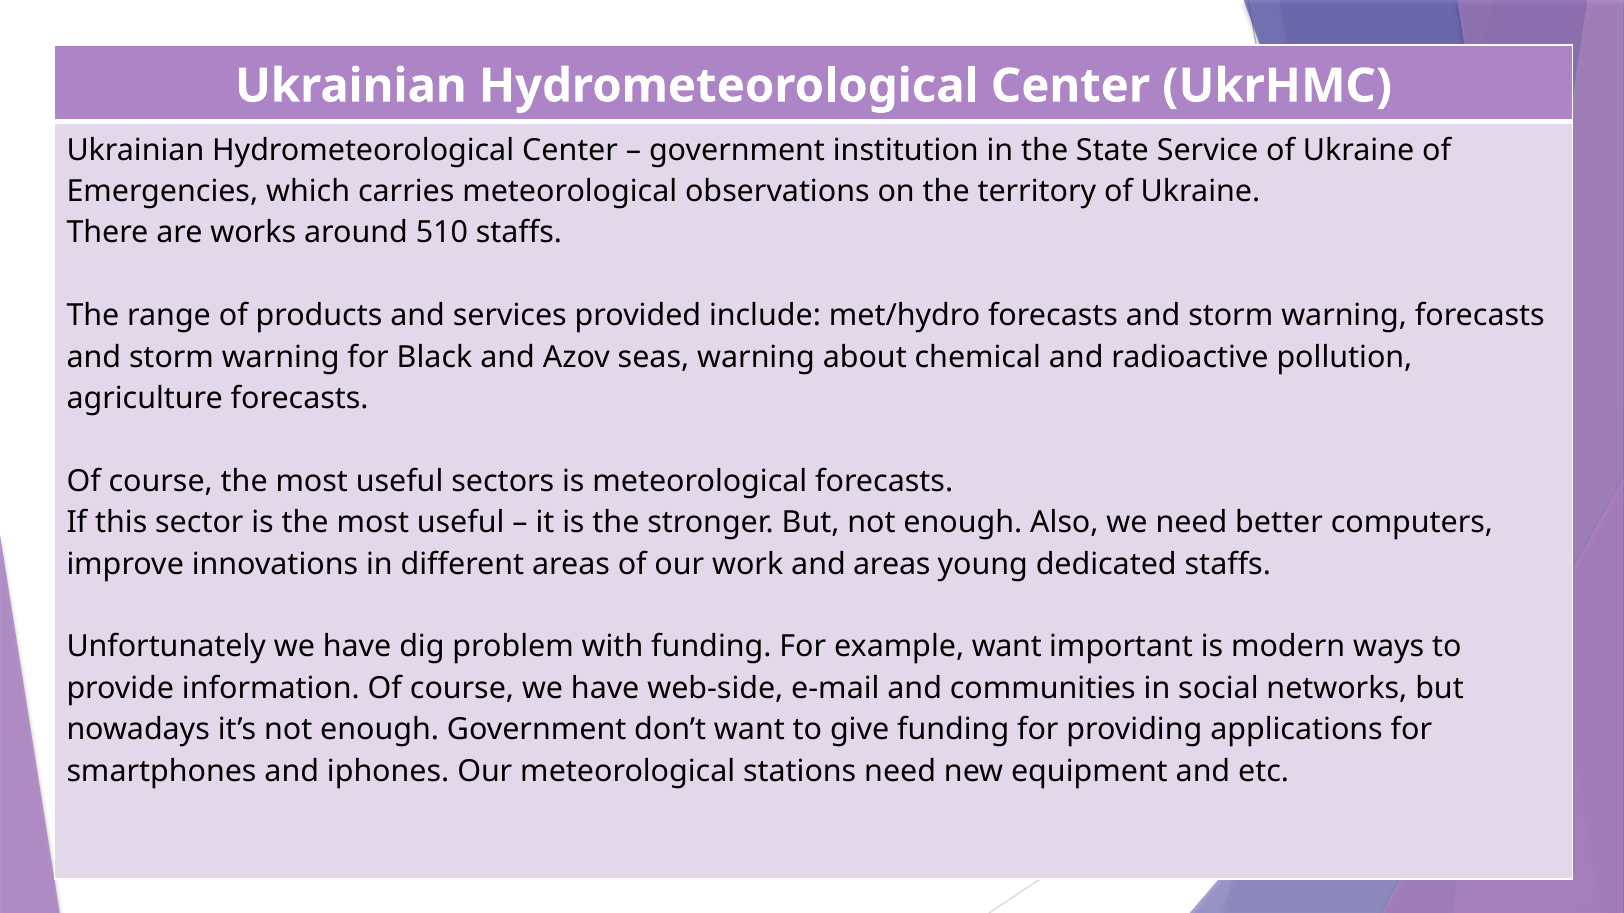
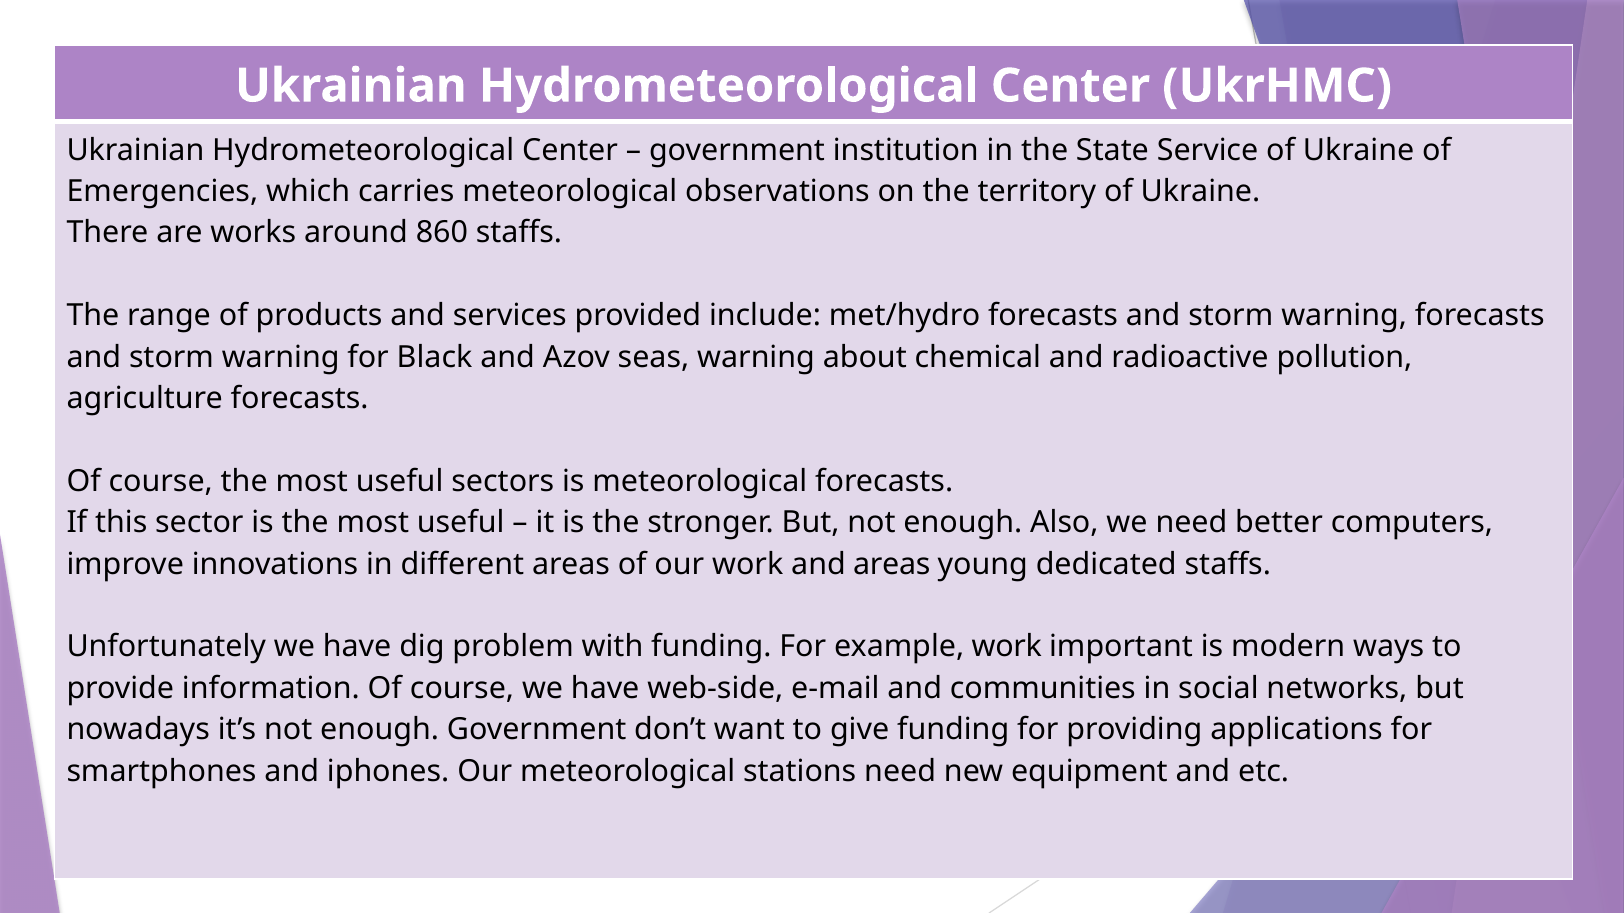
510: 510 -> 860
example want: want -> work
